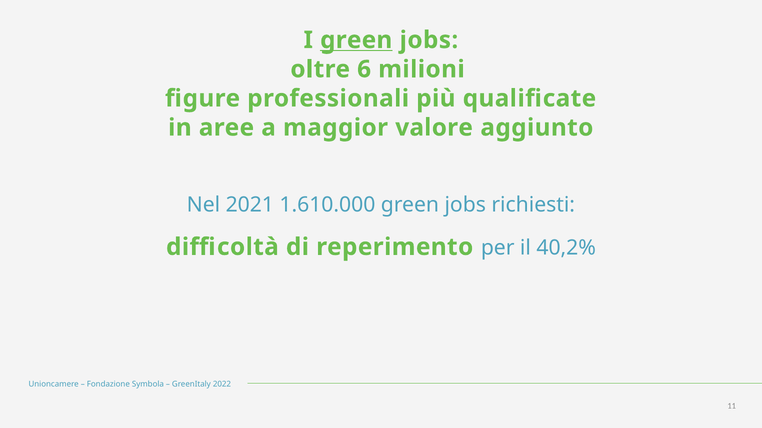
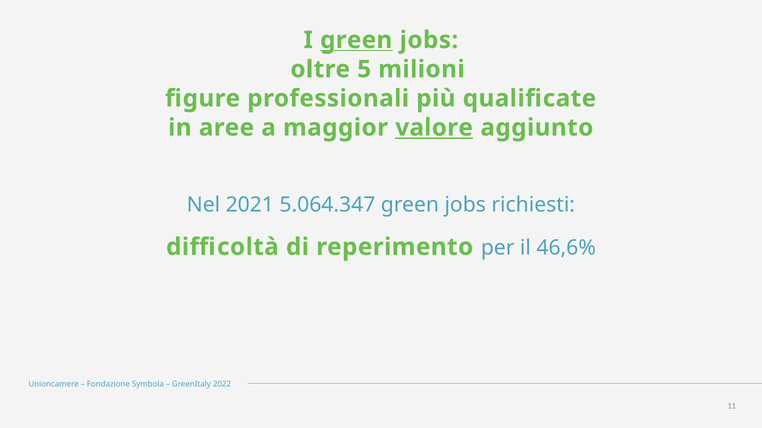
6: 6 -> 5
valore underline: none -> present
1.610.000: 1.610.000 -> 5.064.347
40,2%: 40,2% -> 46,6%
